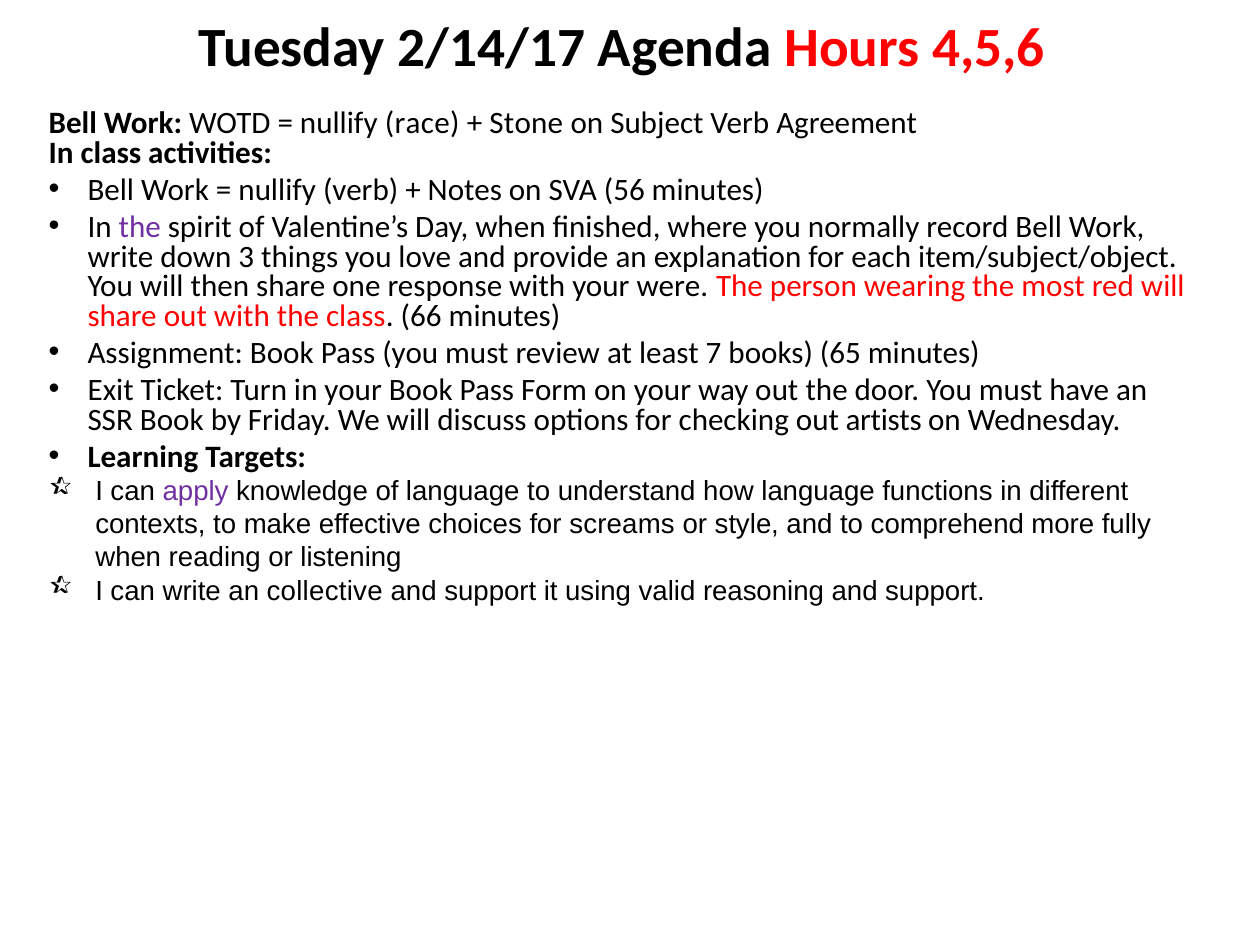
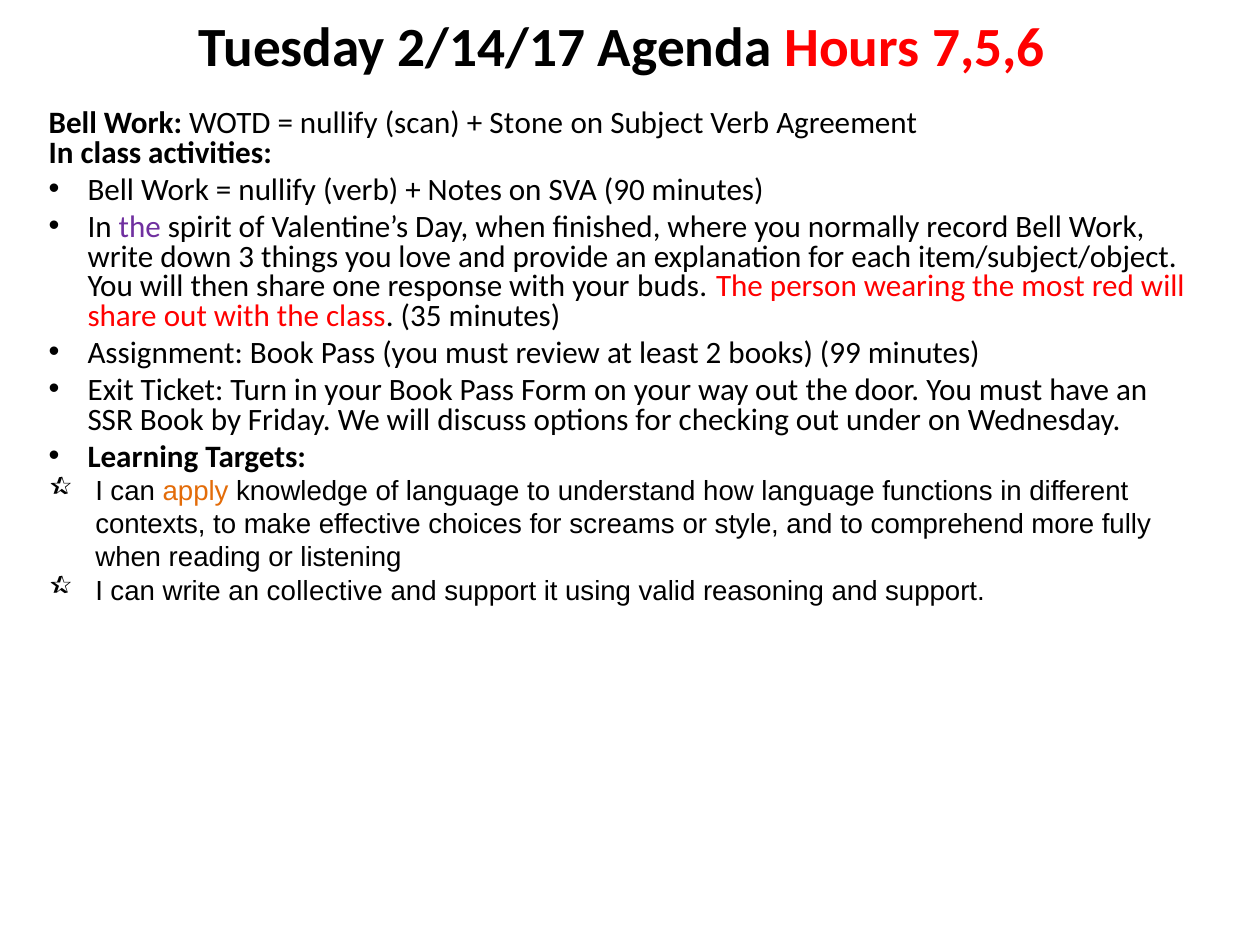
4,5,6: 4,5,6 -> 7,5,6
race: race -> scan
56: 56 -> 90
were: were -> buds
66: 66 -> 35
7: 7 -> 2
65: 65 -> 99
artists: artists -> under
apply colour: purple -> orange
